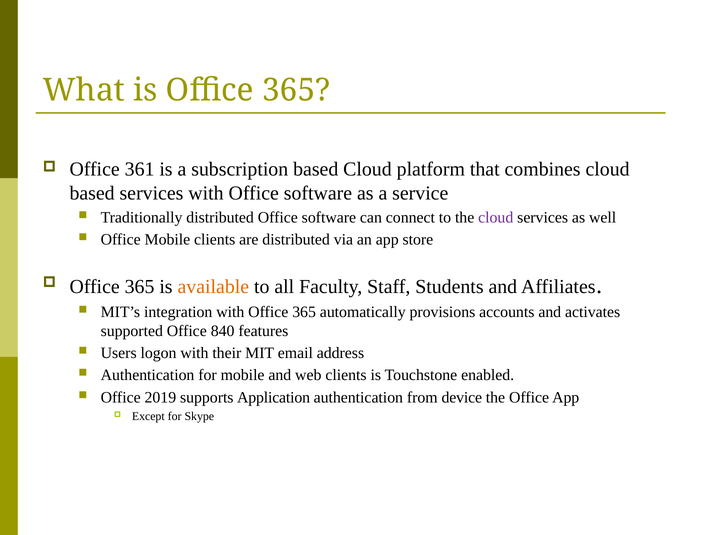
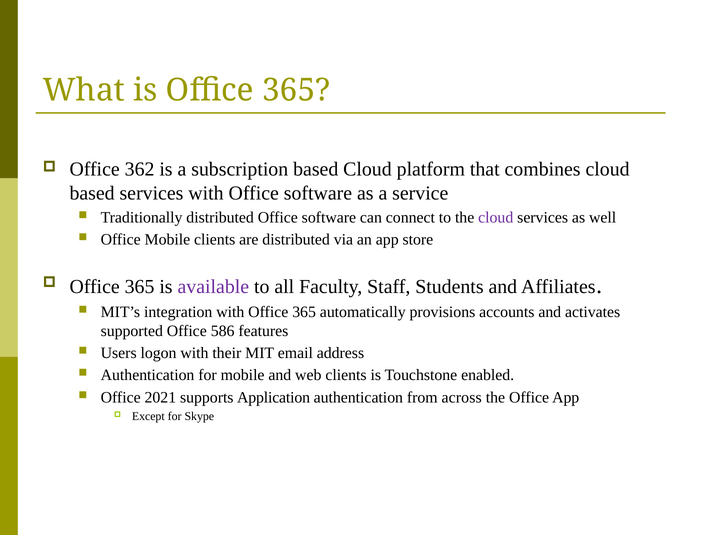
361: 361 -> 362
available colour: orange -> purple
840: 840 -> 586
2019: 2019 -> 2021
device: device -> across
